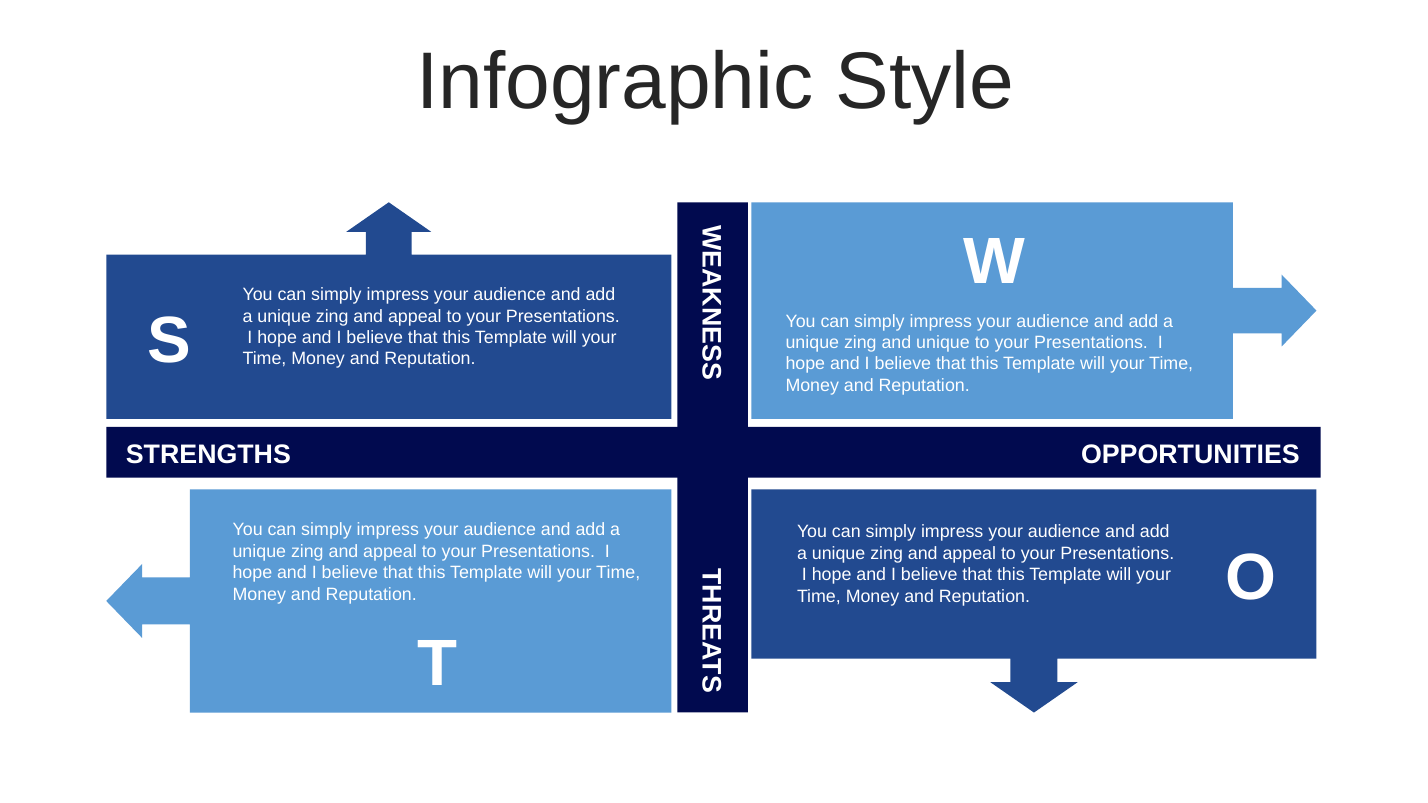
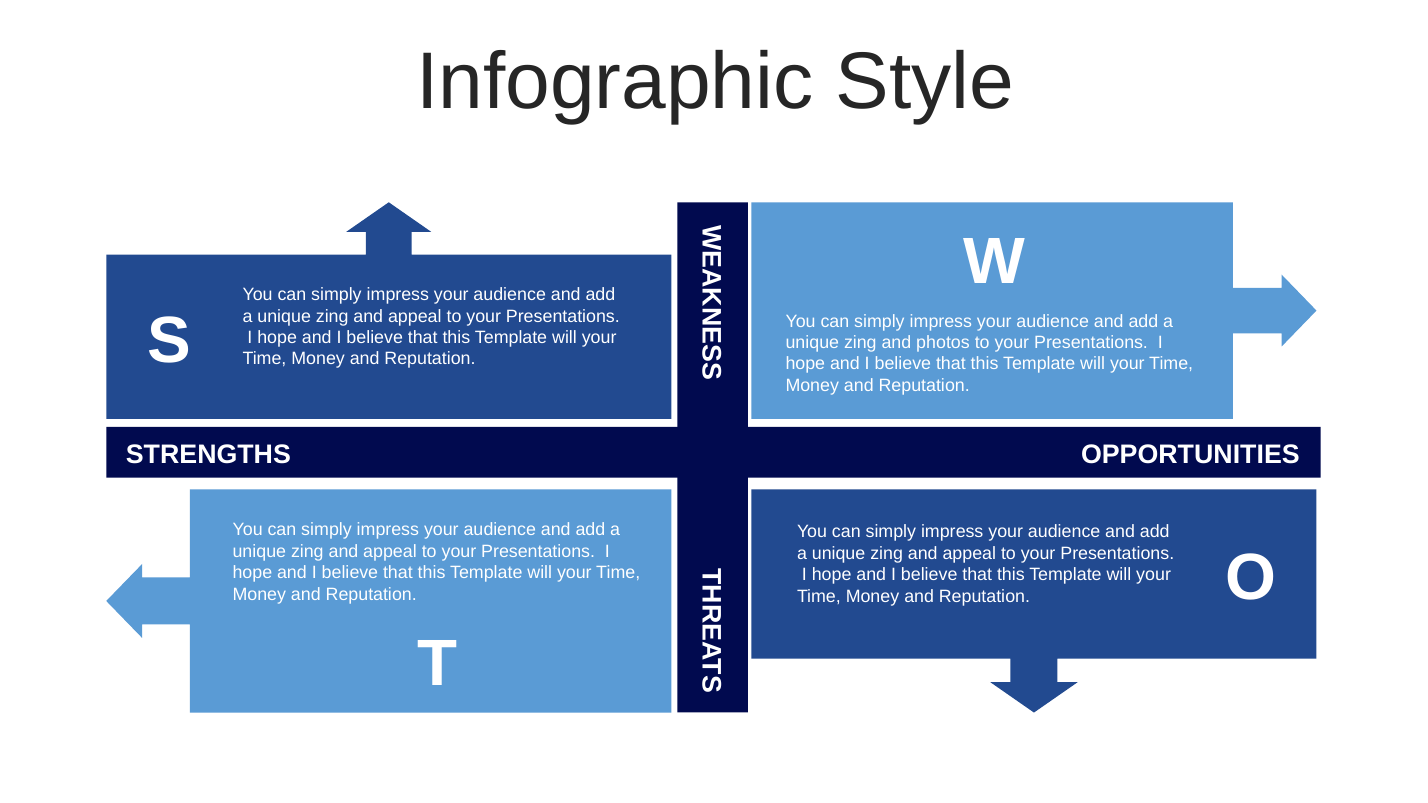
and unique: unique -> photos
